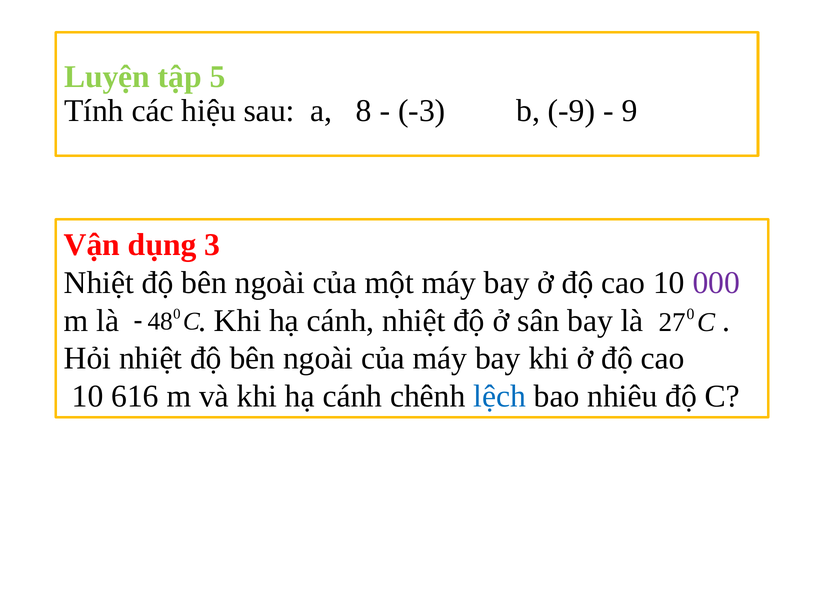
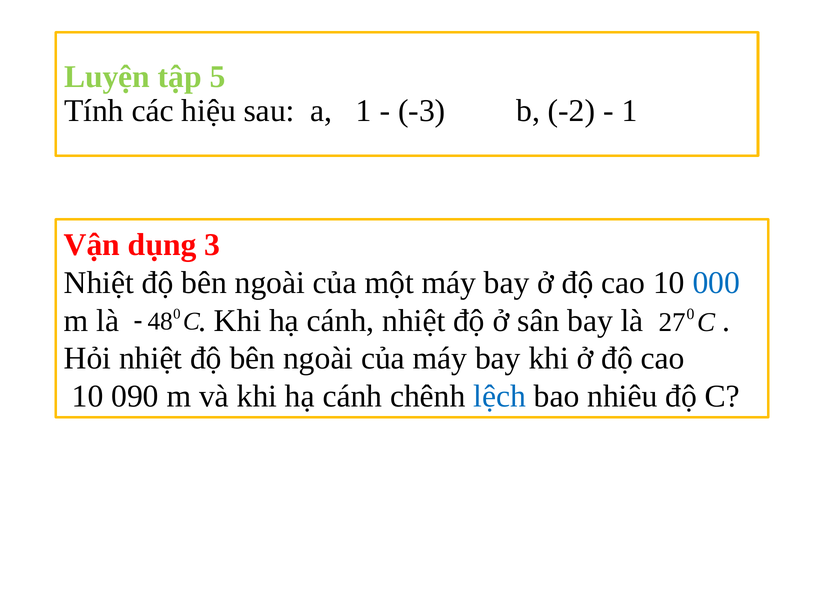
a 8: 8 -> 1
-9: -9 -> -2
9 at (629, 111): 9 -> 1
000 colour: purple -> blue
616: 616 -> 090
